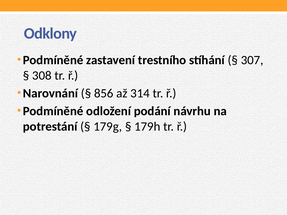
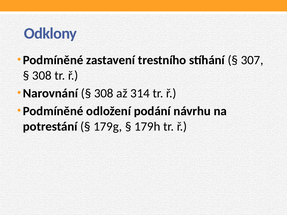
856 at (104, 93): 856 -> 308
